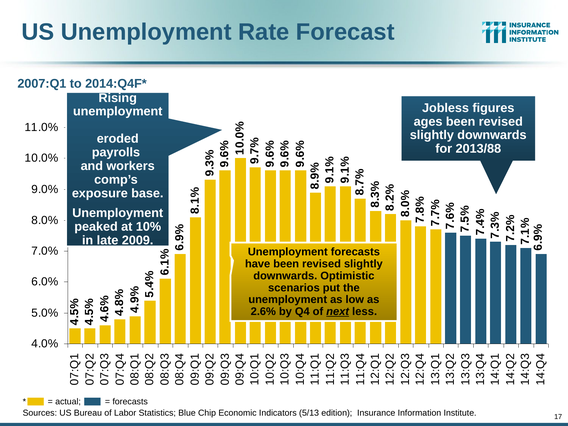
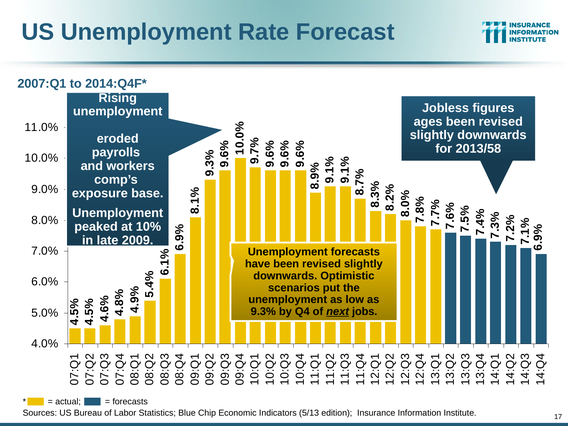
2013/88: 2013/88 -> 2013/58
2.6%: 2.6% -> 9.3%
less: less -> jobs
